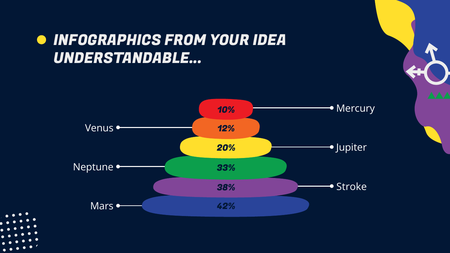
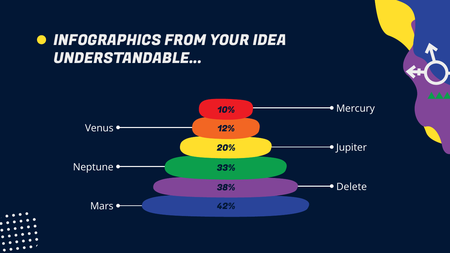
Stroke: Stroke -> Delete
